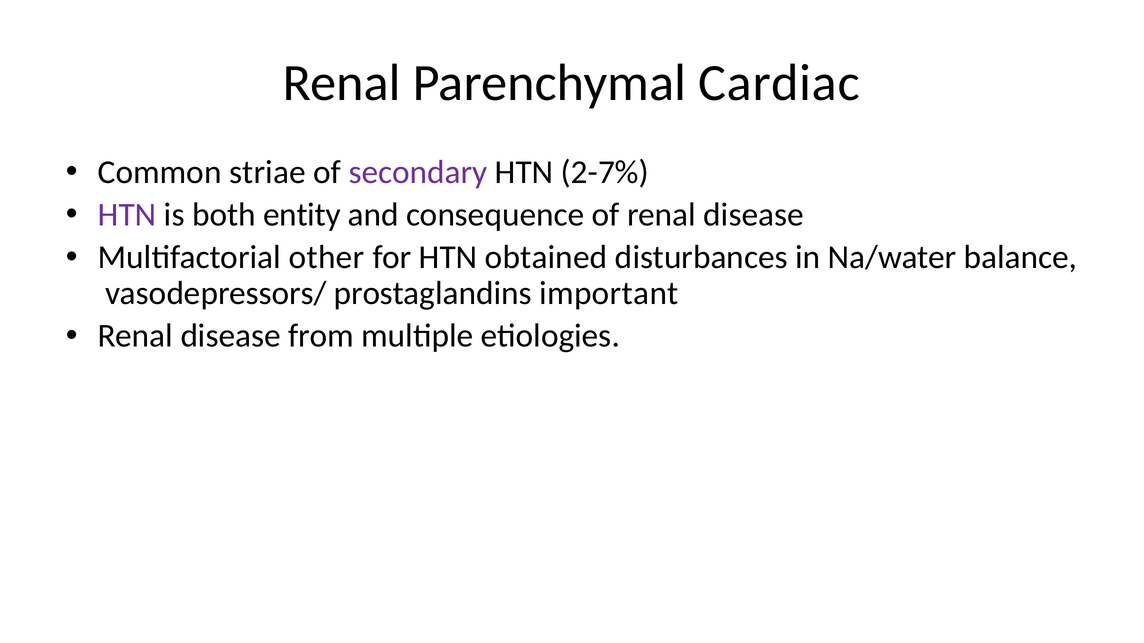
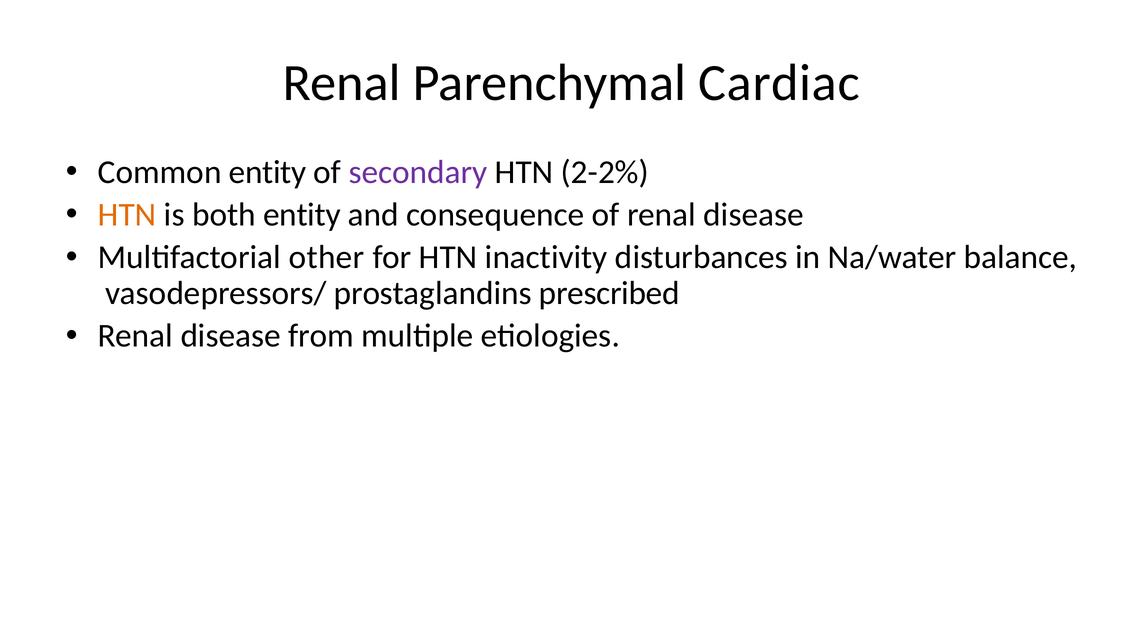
Common striae: striae -> entity
2-7%: 2-7% -> 2-2%
HTN at (127, 215) colour: purple -> orange
obtained: obtained -> inactivity
important: important -> prescribed
